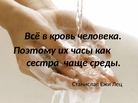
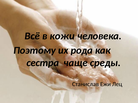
кровь: кровь -> кожи
часы: часы -> рода
